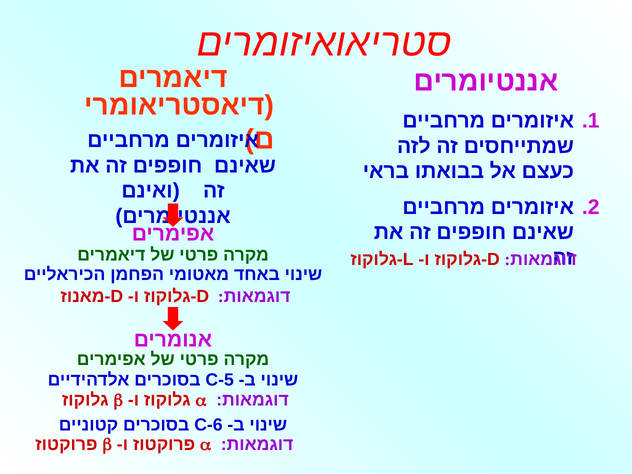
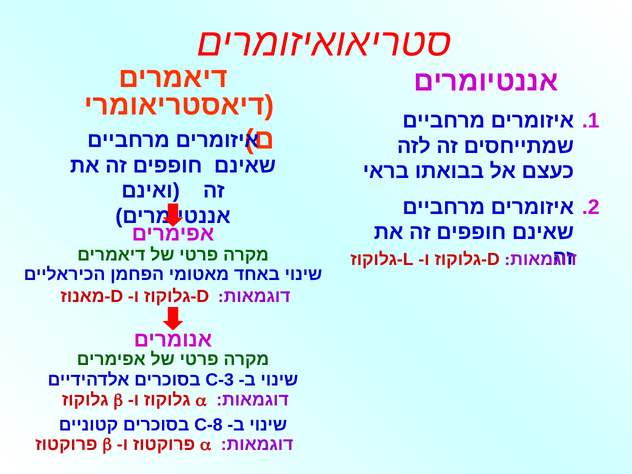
C-5: C-5 -> C-3
C-6: C-6 -> C-8
